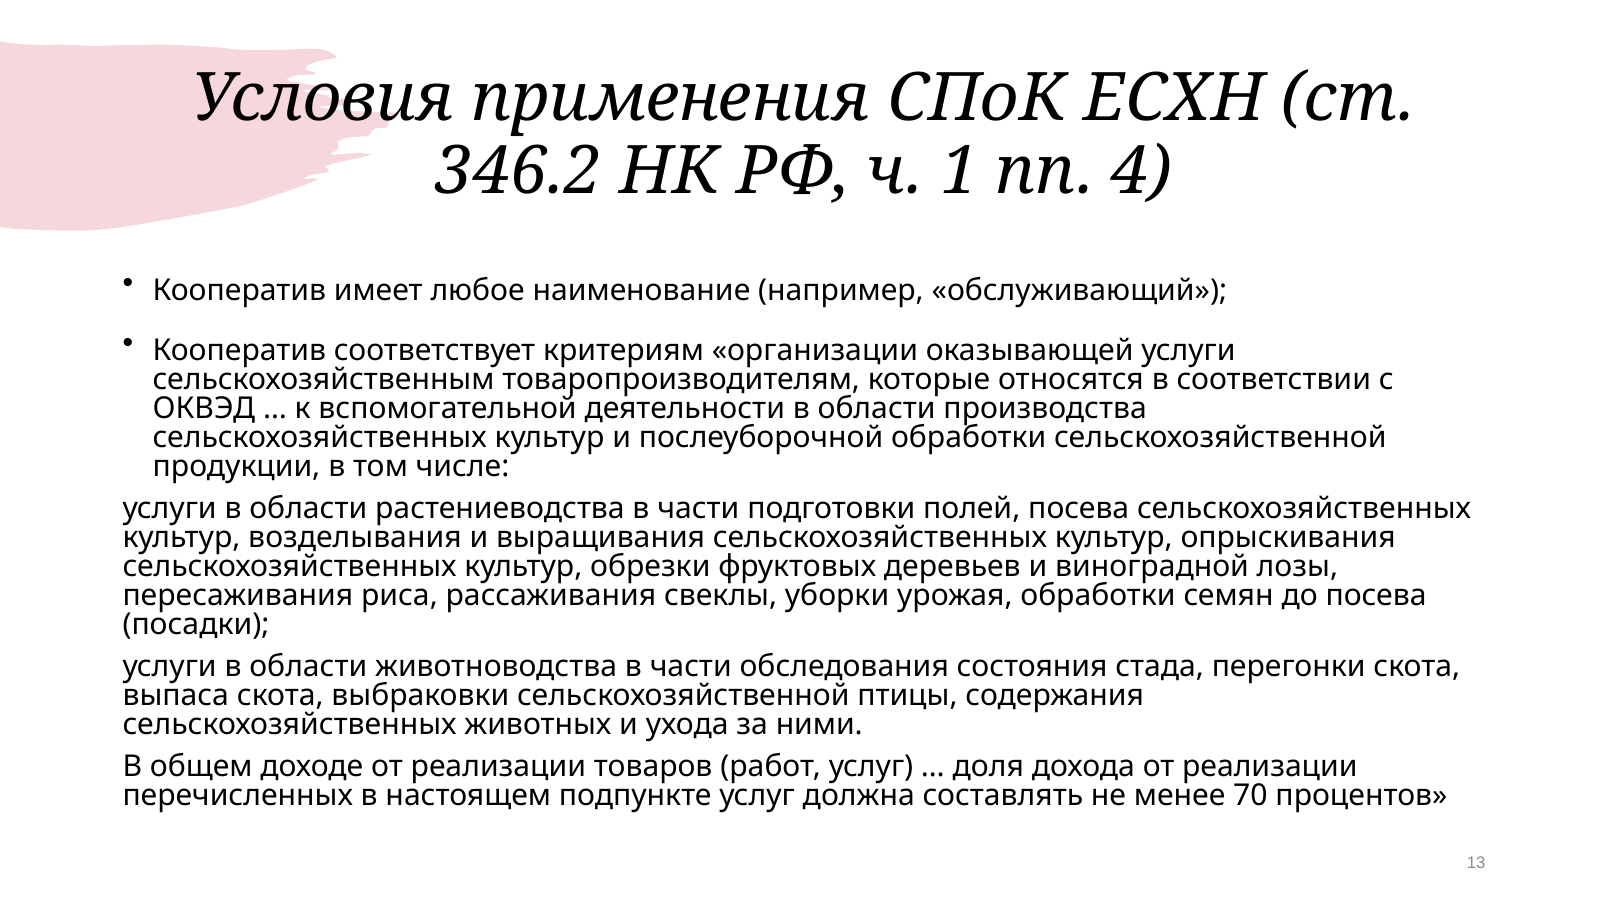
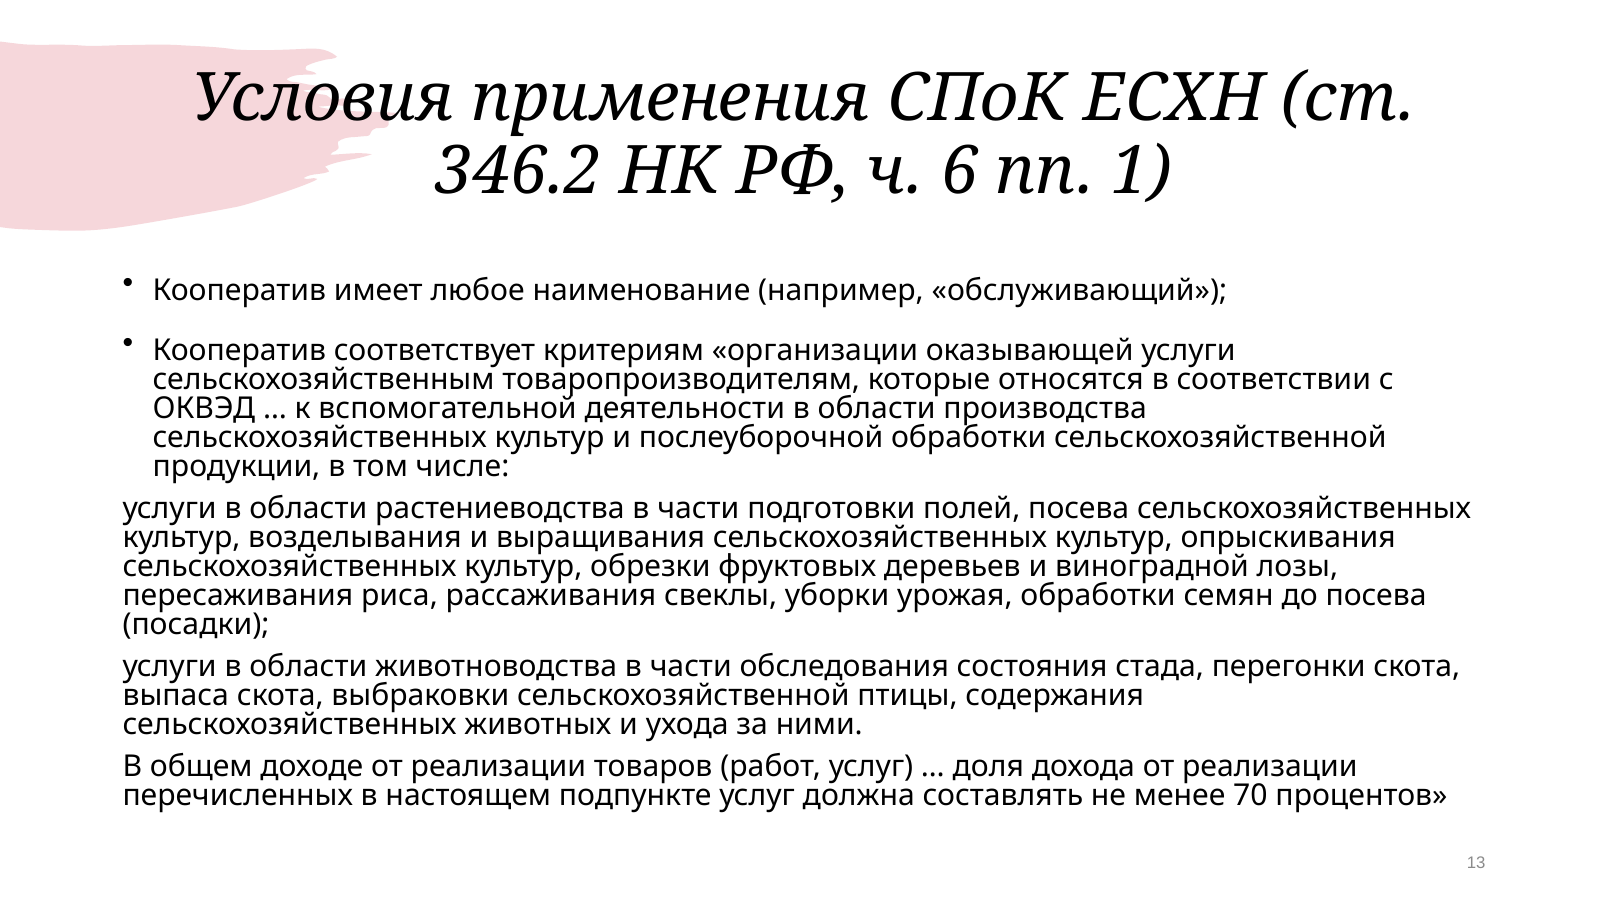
1: 1 -> 6
4: 4 -> 1
